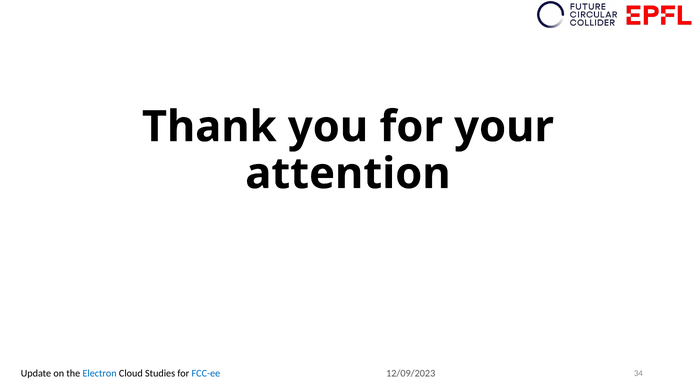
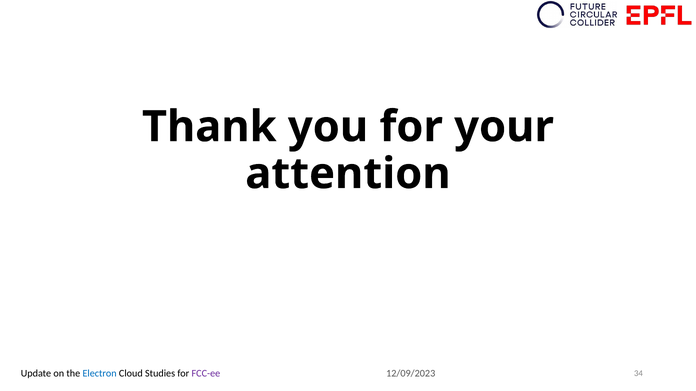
FCC-ee colour: blue -> purple
